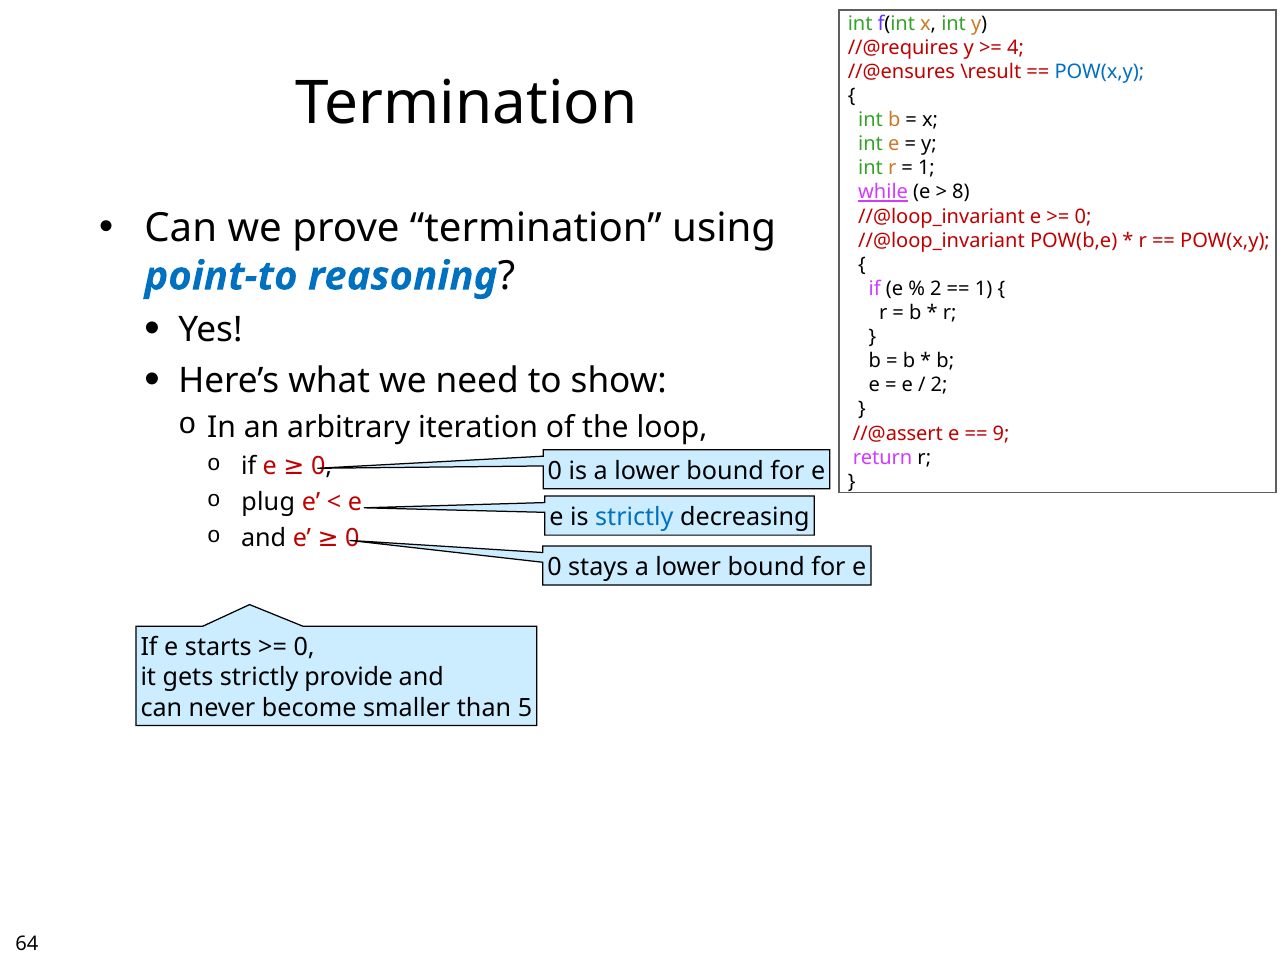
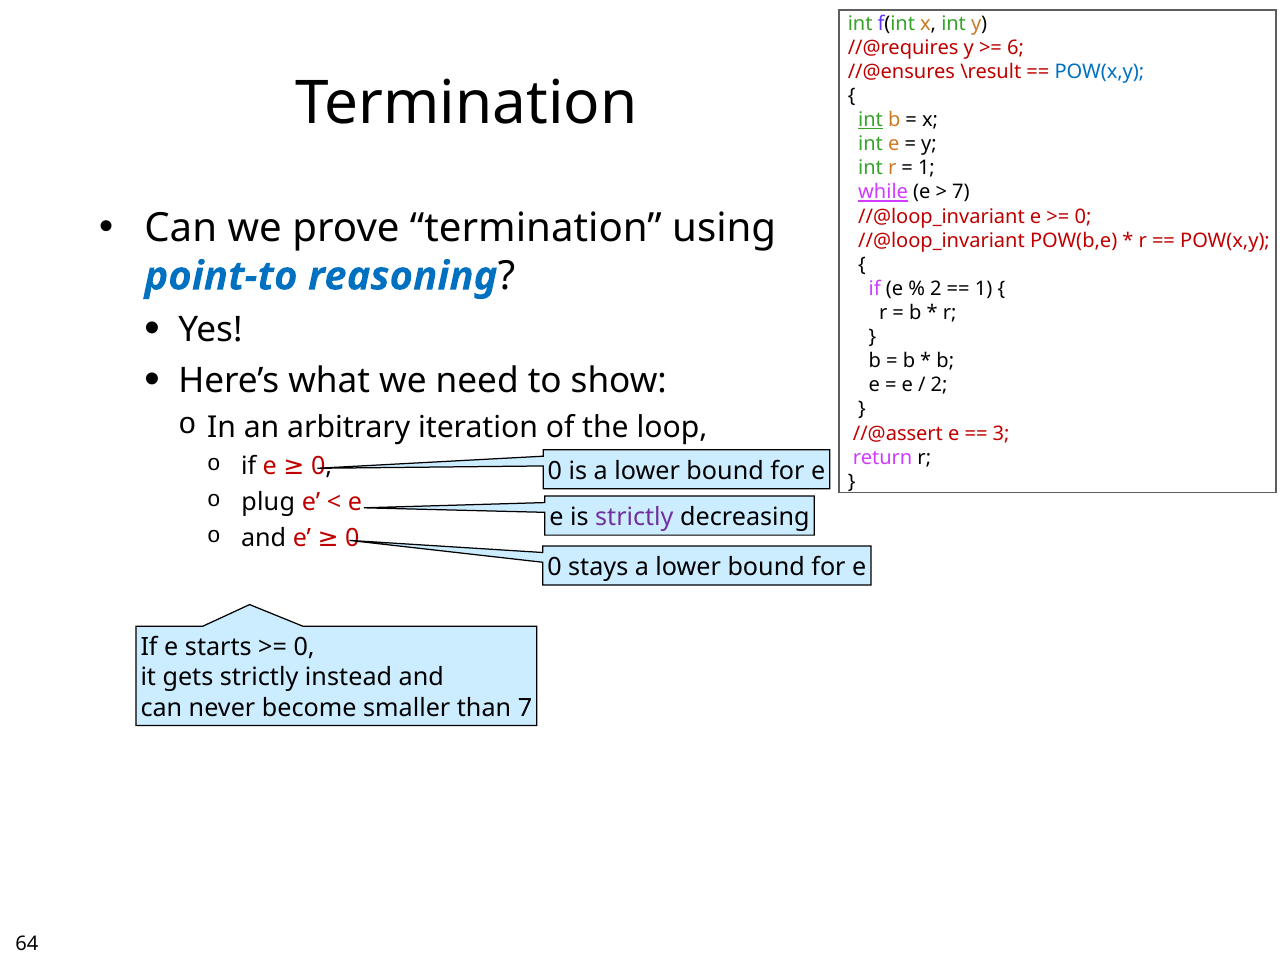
4: 4 -> 6
int at (871, 120) underline: none -> present
8 at (961, 192): 8 -> 7
9: 9 -> 3
strictly at (634, 517) colour: blue -> purple
provide: provide -> instead
than 5: 5 -> 7
